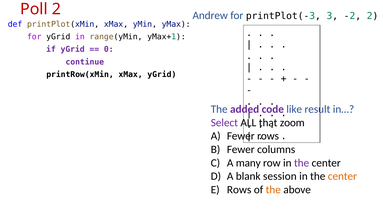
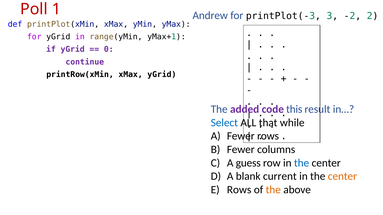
Poll 2: 2 -> 1
like: like -> this
Select colour: purple -> blue
zoom: zoom -> while
many: many -> guess
the at (302, 163) colour: purple -> blue
session: session -> current
